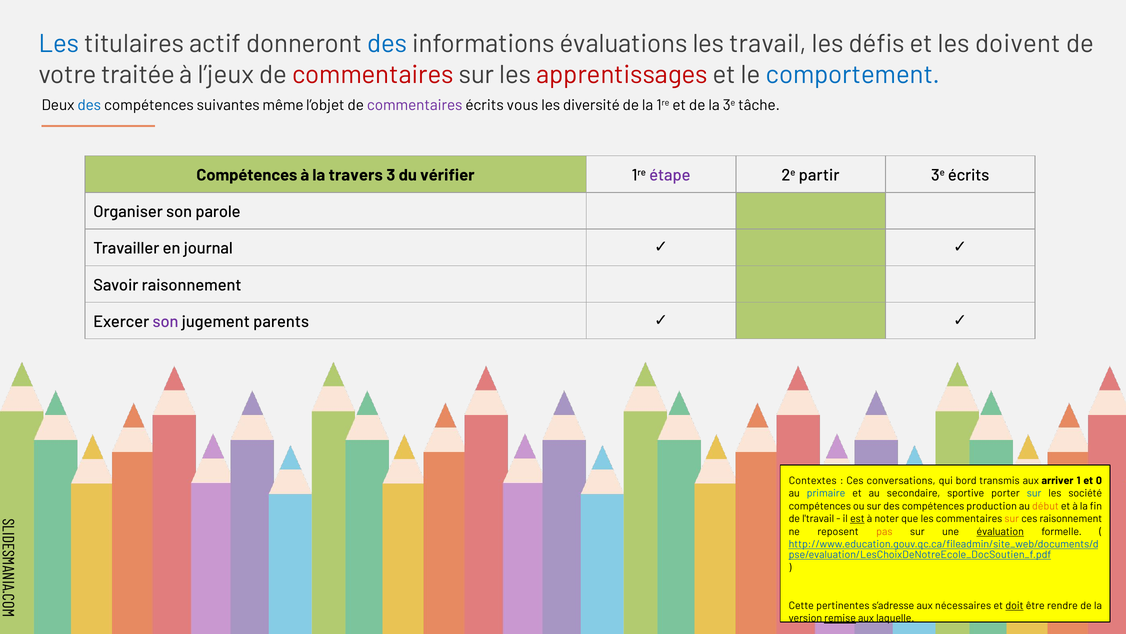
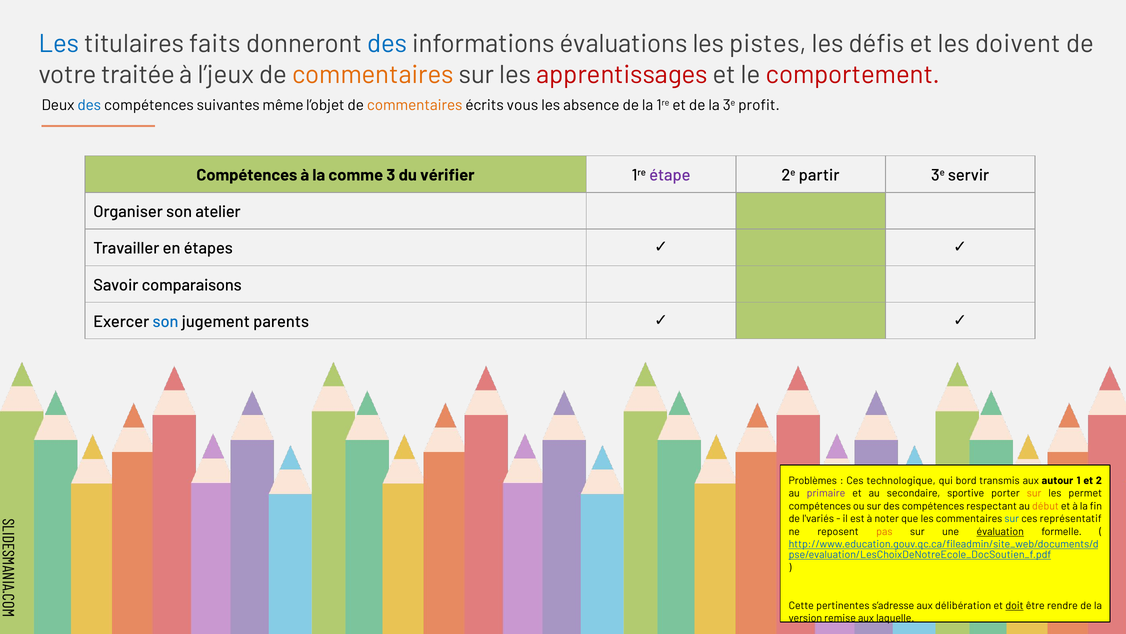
actif: actif -> faits
travail: travail -> pistes
commentaires at (373, 75) colour: red -> orange
comportement colour: blue -> red
commentaires at (415, 105) colour: purple -> orange
diversité: diversité -> absence
tâche: tâche -> profit
travers: travers -> comme
3e écrits: écrits -> servir
parole: parole -> atelier
journal: journal -> étapes
Savoir raisonnement: raisonnement -> comparaisons
son at (166, 321) colour: purple -> blue
Contextes: Contextes -> Problèmes
conversations: conversations -> technologique
arriver: arriver -> autour
0: 0 -> 2
primaire colour: blue -> purple
sur at (1034, 493) colour: blue -> orange
société: société -> permet
production: production -> respectant
l'travail: l'travail -> l'variés
est underline: present -> none
sur at (1012, 518) colour: orange -> blue
ces raisonnement: raisonnement -> représentatif
nécessaires: nécessaires -> délibération
remise underline: present -> none
